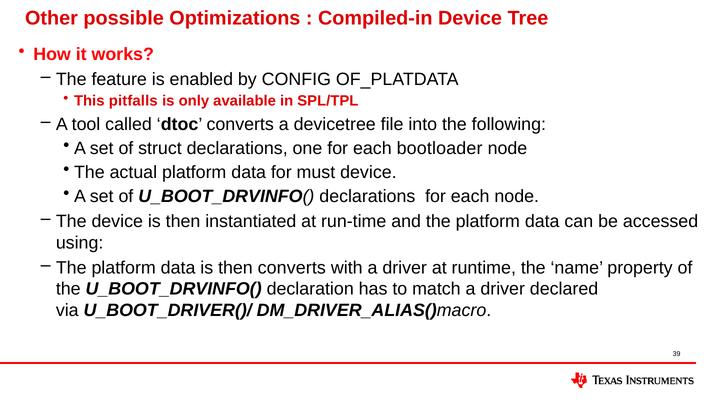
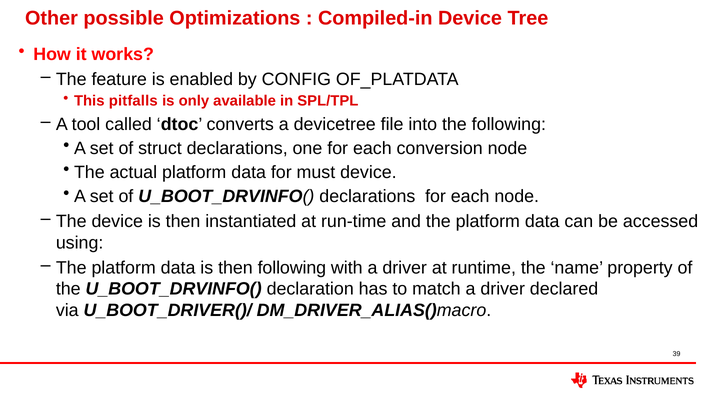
bootloader: bootloader -> conversion
then converts: converts -> following
